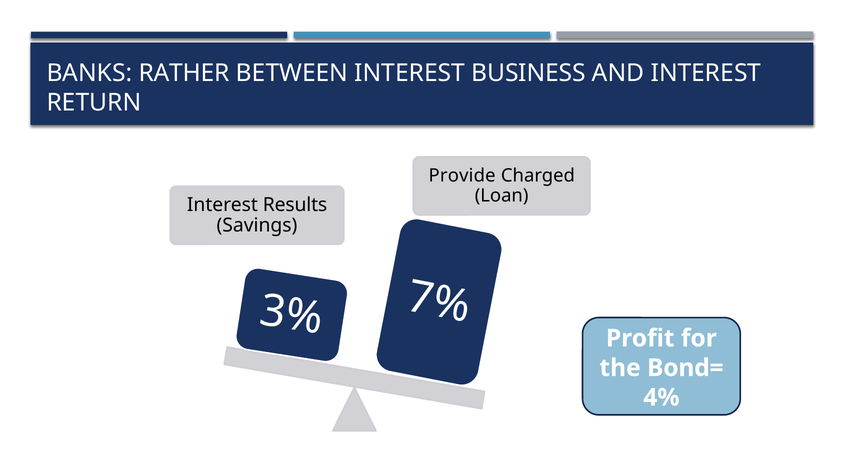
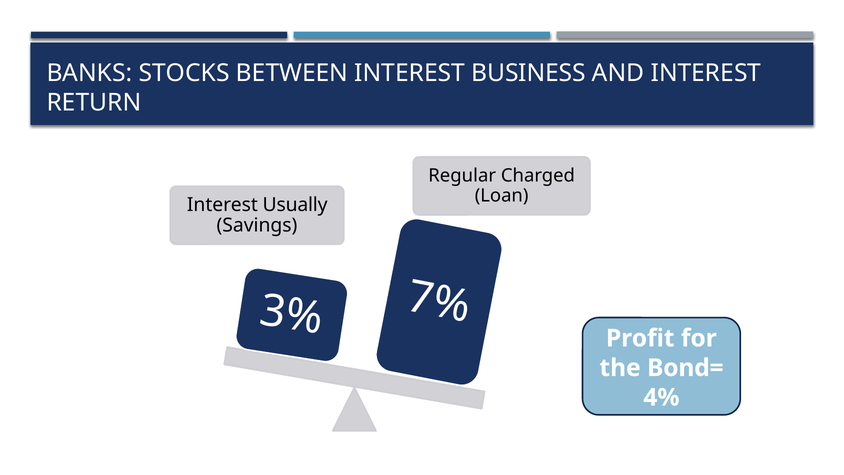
RATHER: RATHER -> STOCKS
Provide: Provide -> Regular
Results: Results -> Usually
